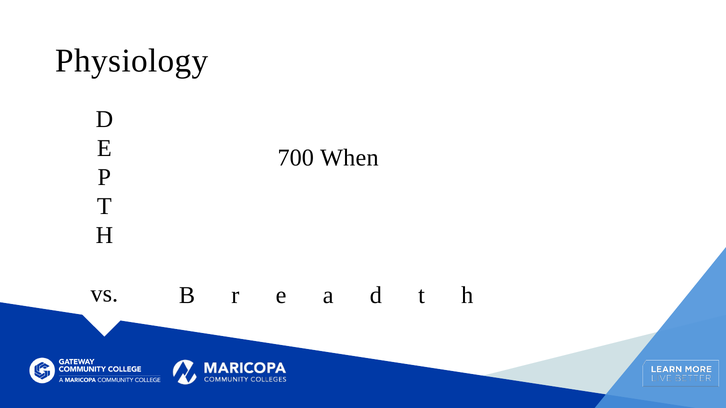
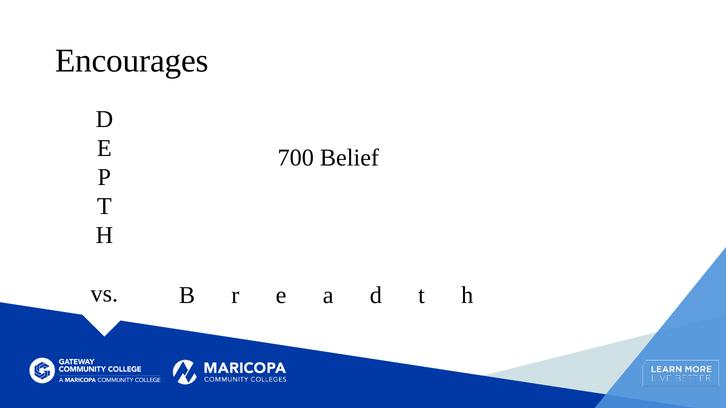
Physiology: Physiology -> Encourages
When: When -> Belief
